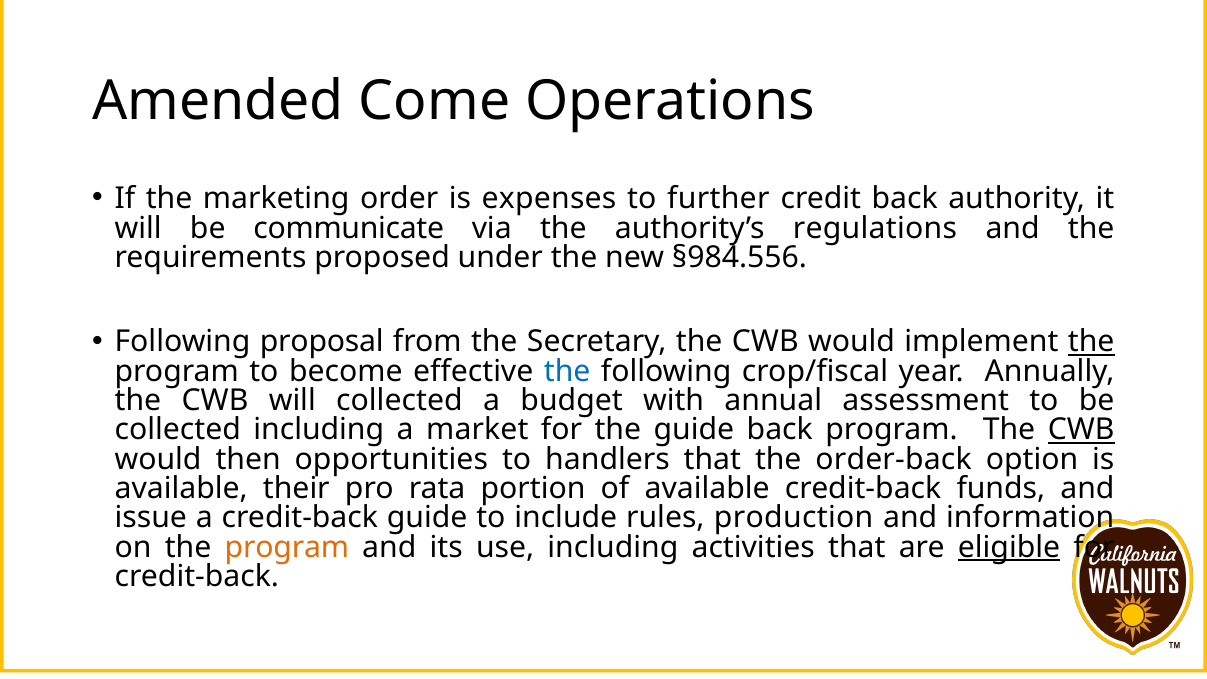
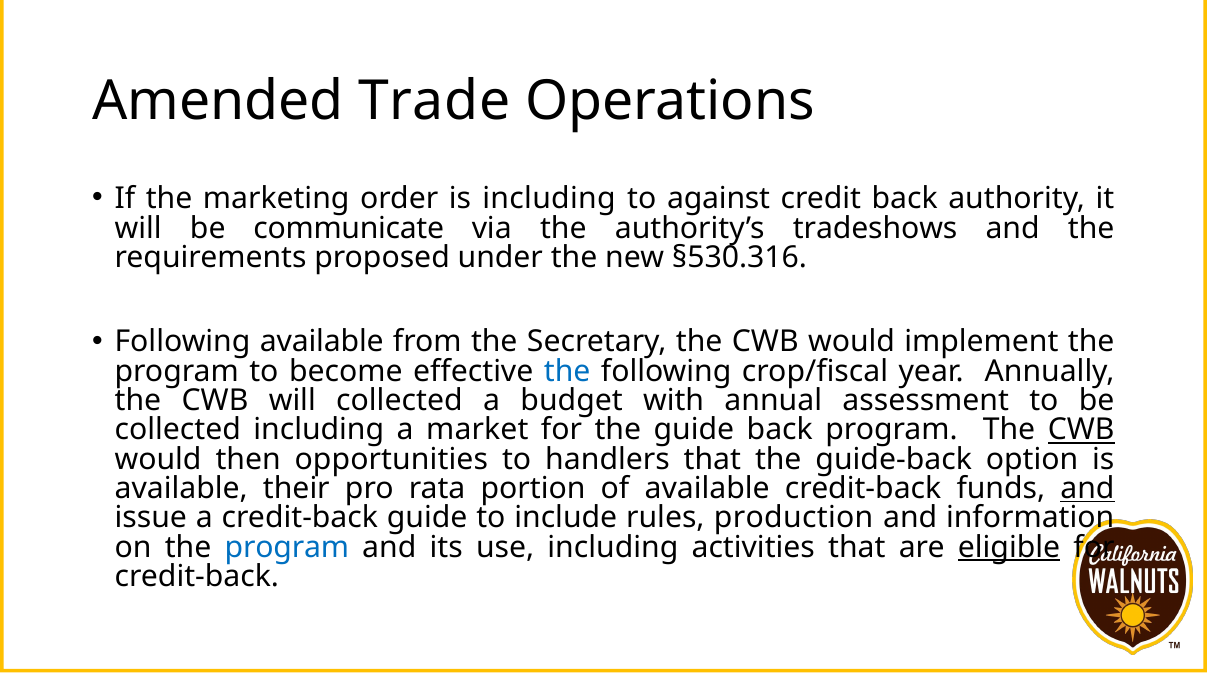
Come: Come -> Trade
is expenses: expenses -> including
further: further -> against
regulations: regulations -> tradeshows
§984.556: §984.556 -> §530.316
Following proposal: proposal -> available
the at (1091, 342) underline: present -> none
order-back: order-back -> guide-back
and at (1087, 489) underline: none -> present
program at (287, 547) colour: orange -> blue
